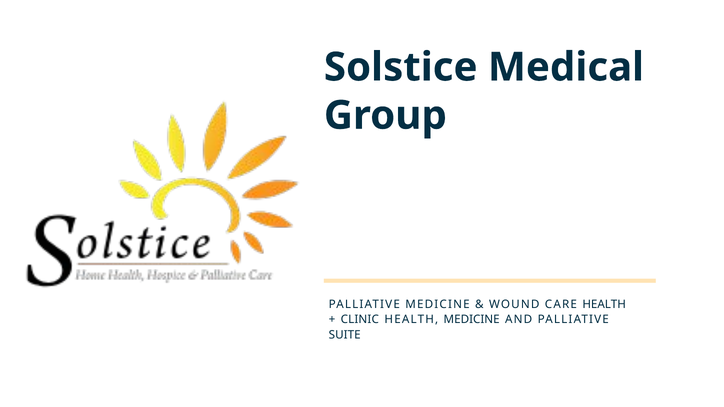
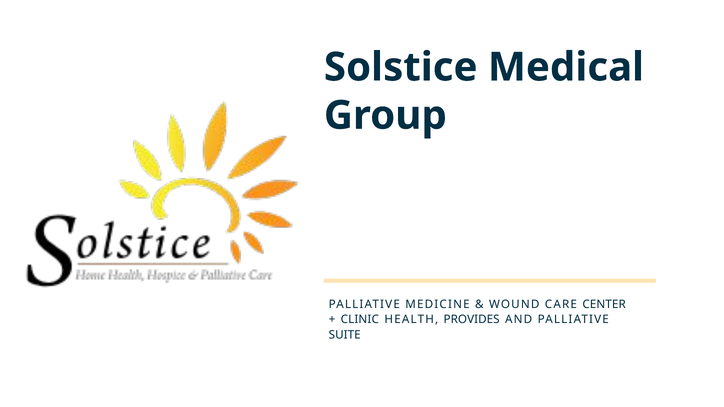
CARE HEALTH: HEALTH -> CENTER
HEALTH MEDICINE: MEDICINE -> PROVIDES
